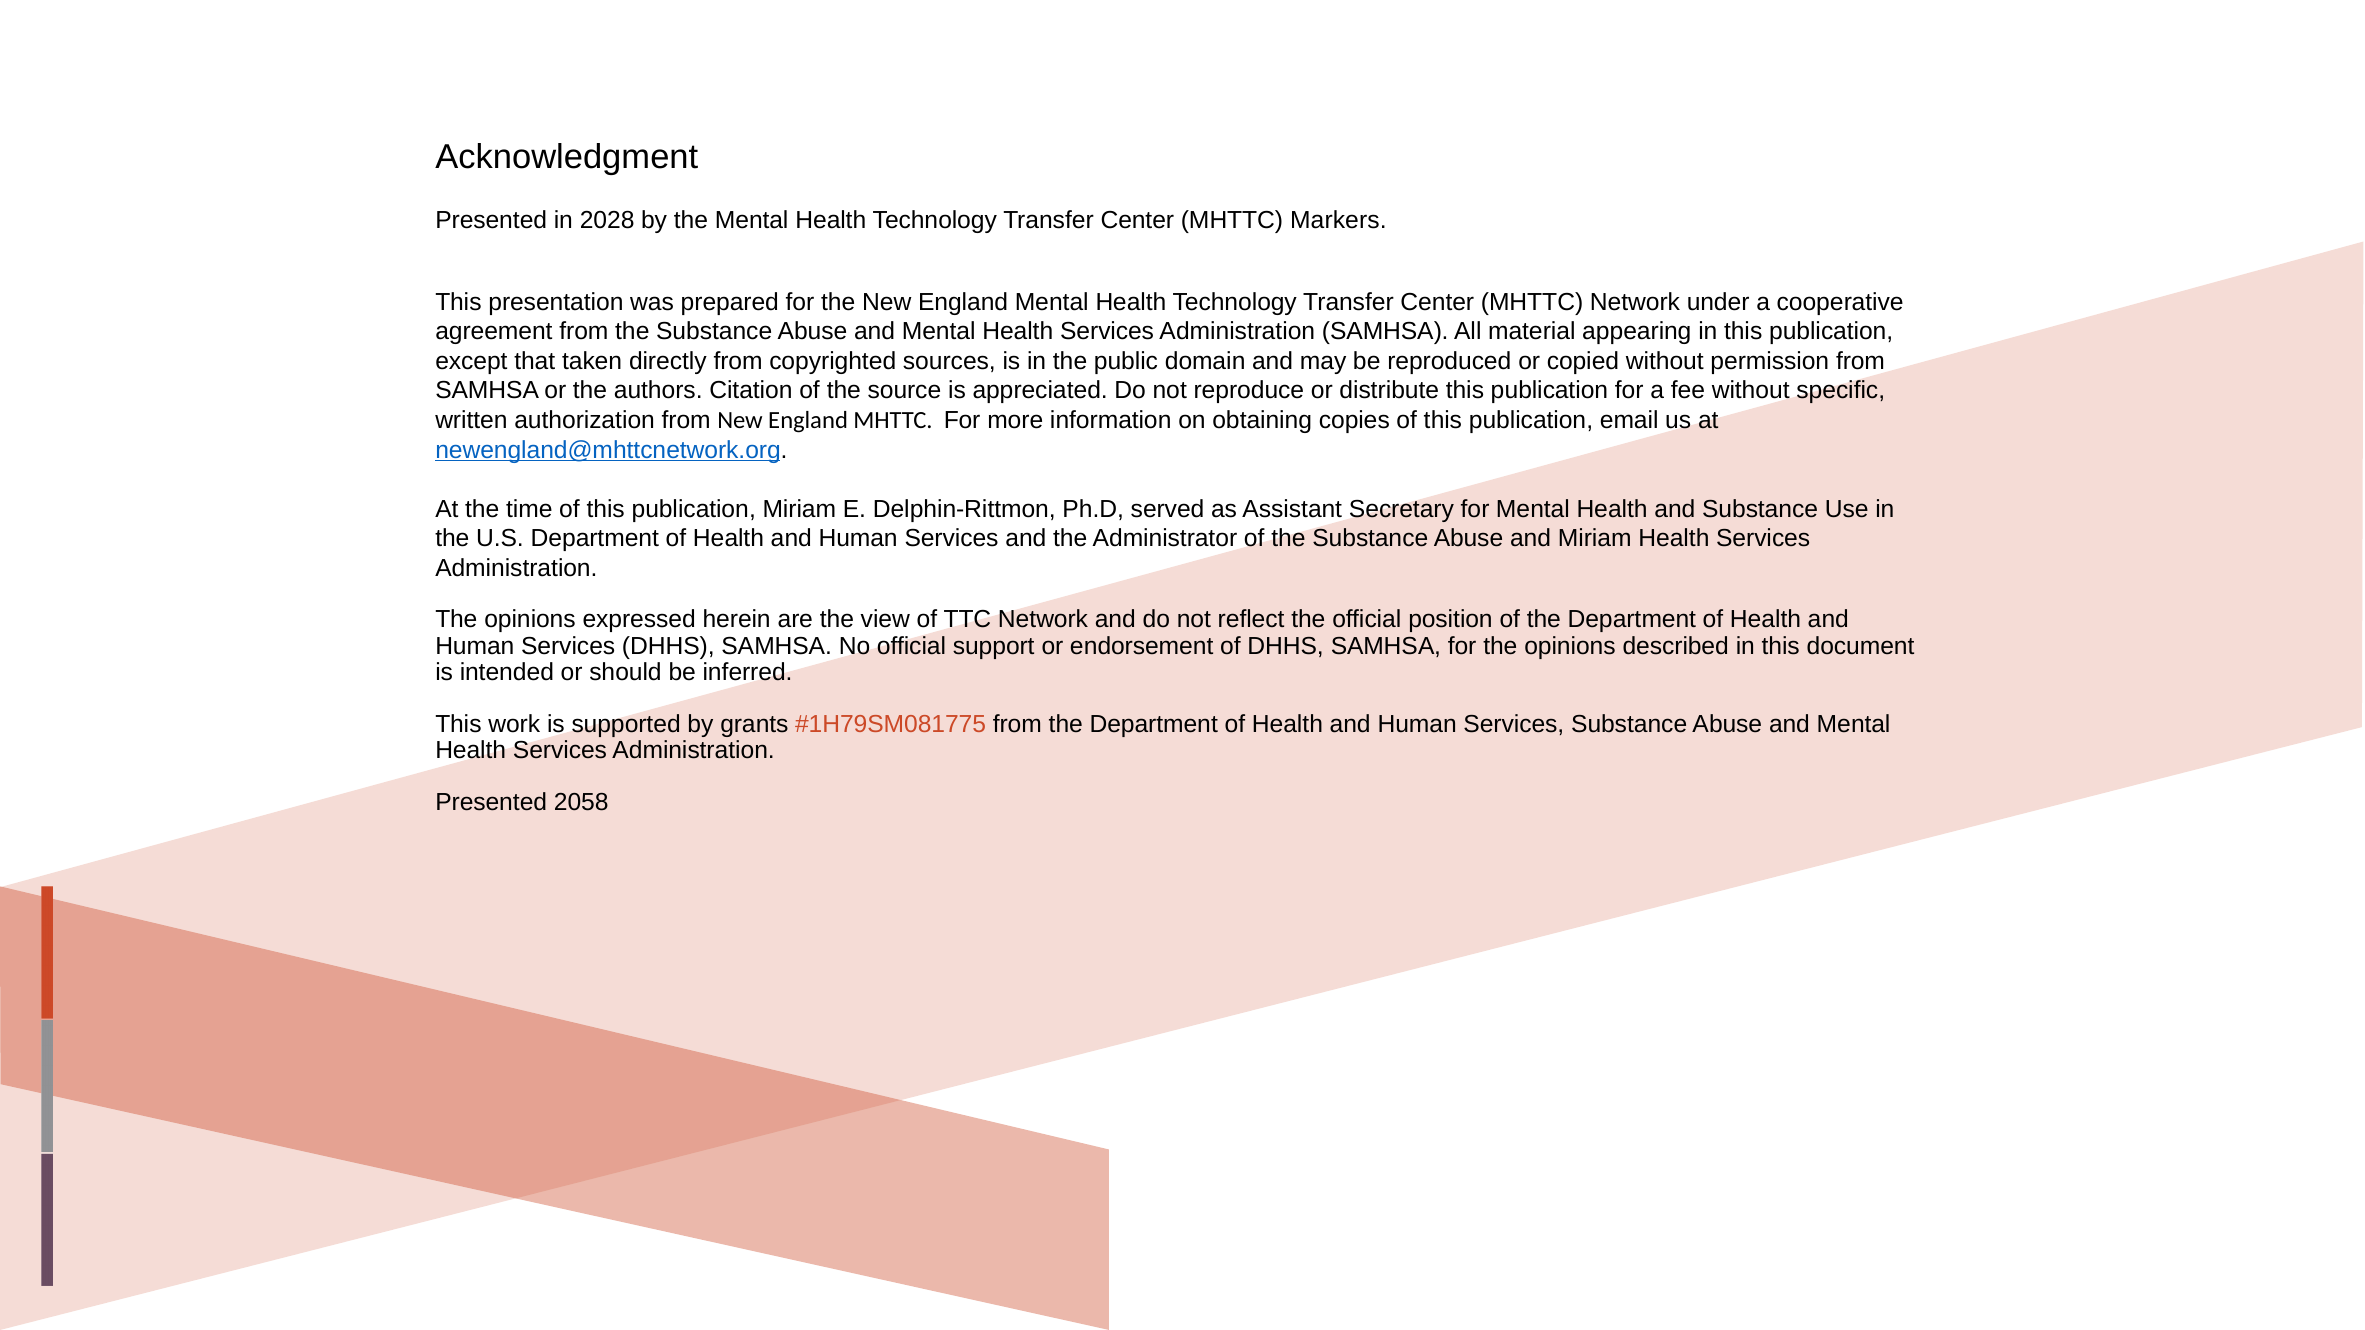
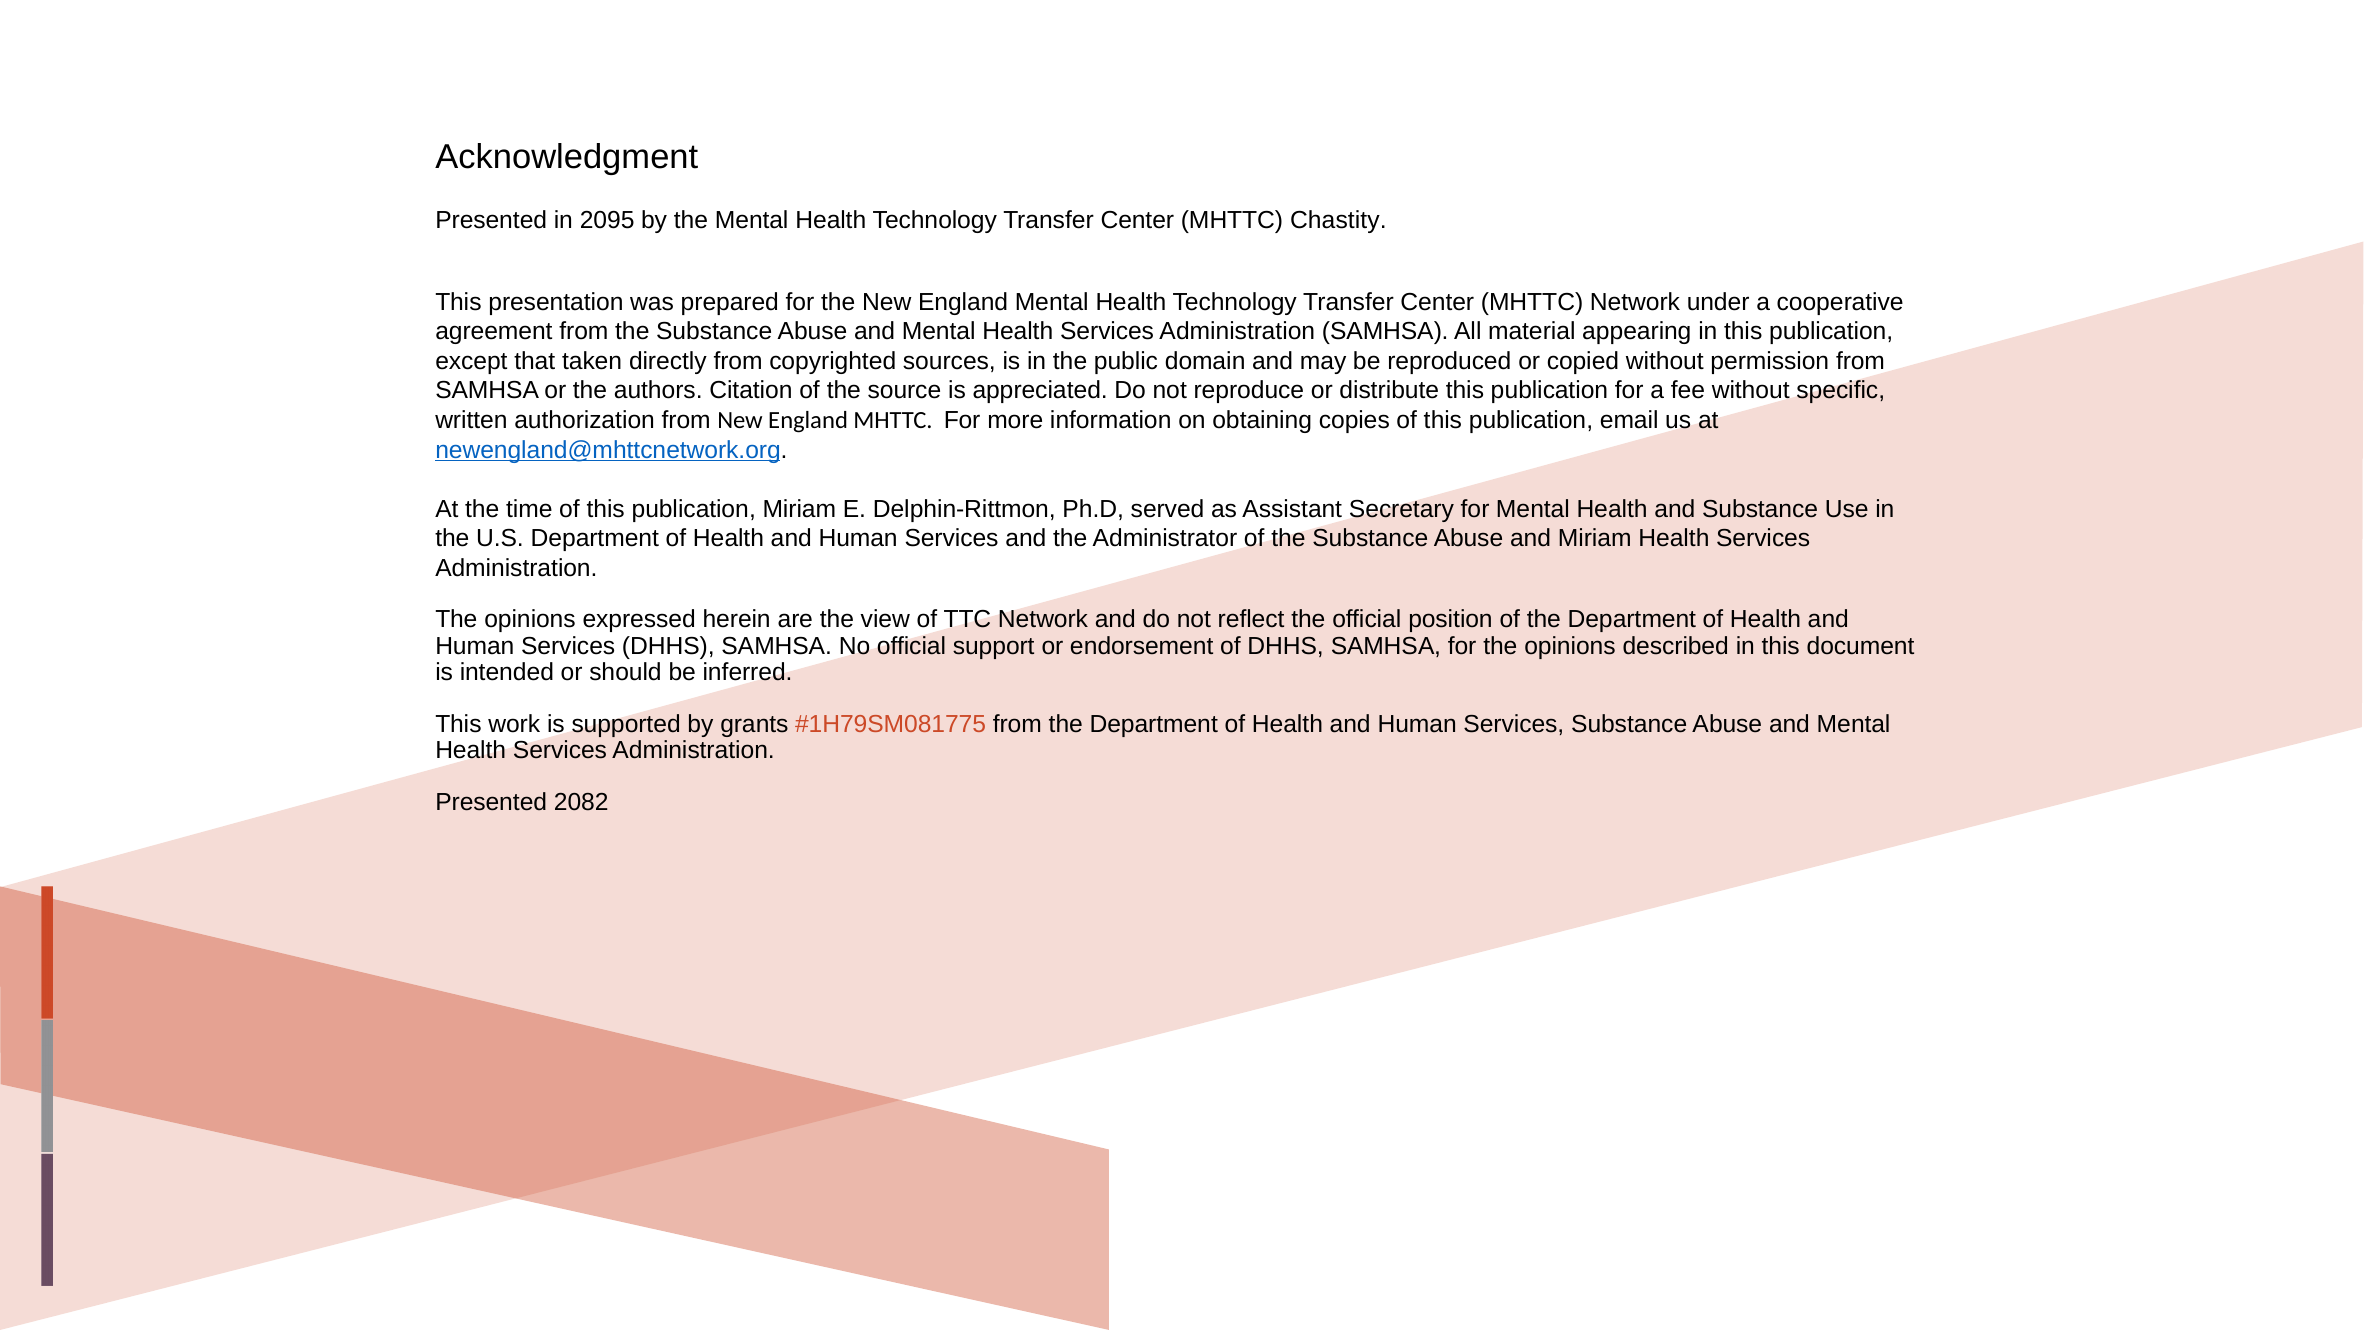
2028: 2028 -> 2095
Markers: Markers -> Chastity
2058: 2058 -> 2082
